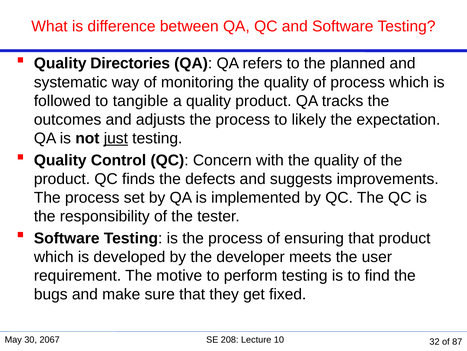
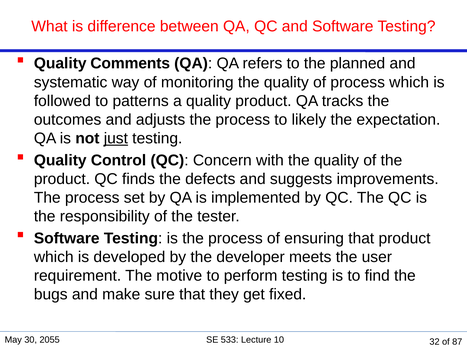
Directories: Directories -> Comments
tangible: tangible -> patterns
2067: 2067 -> 2055
208: 208 -> 533
